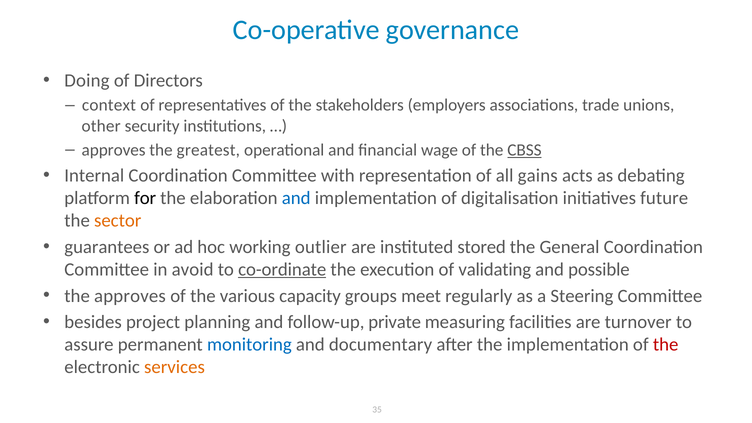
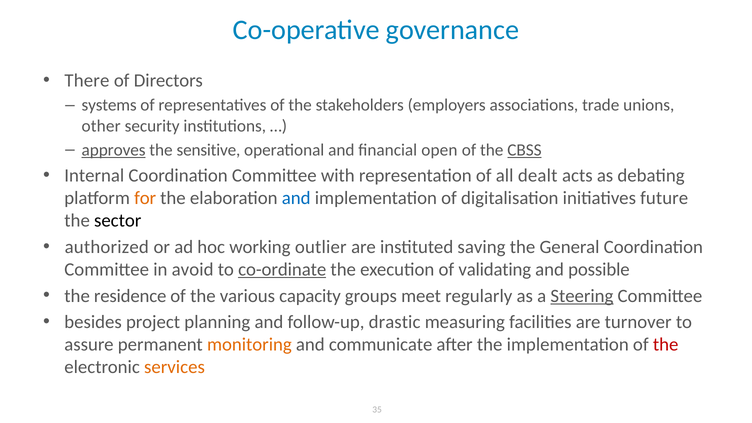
Doing: Doing -> There
context: context -> systems
approves at (114, 150) underline: none -> present
greatest: greatest -> sensitive
wage: wage -> open
gains: gains -> dealt
for colour: black -> orange
sector colour: orange -> black
guarantees: guarantees -> authorized
stored: stored -> saving
the approves: approves -> residence
Steering underline: none -> present
private: private -> drastic
monitoring colour: blue -> orange
documentary: documentary -> communicate
